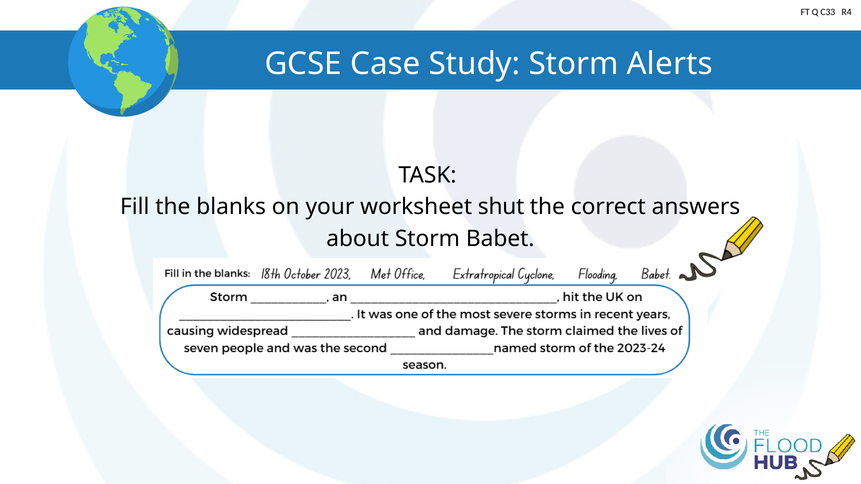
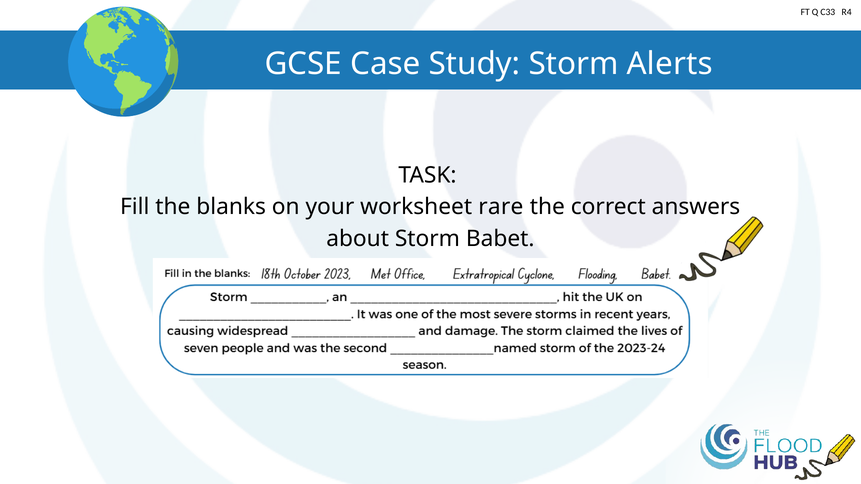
shut: shut -> rare
